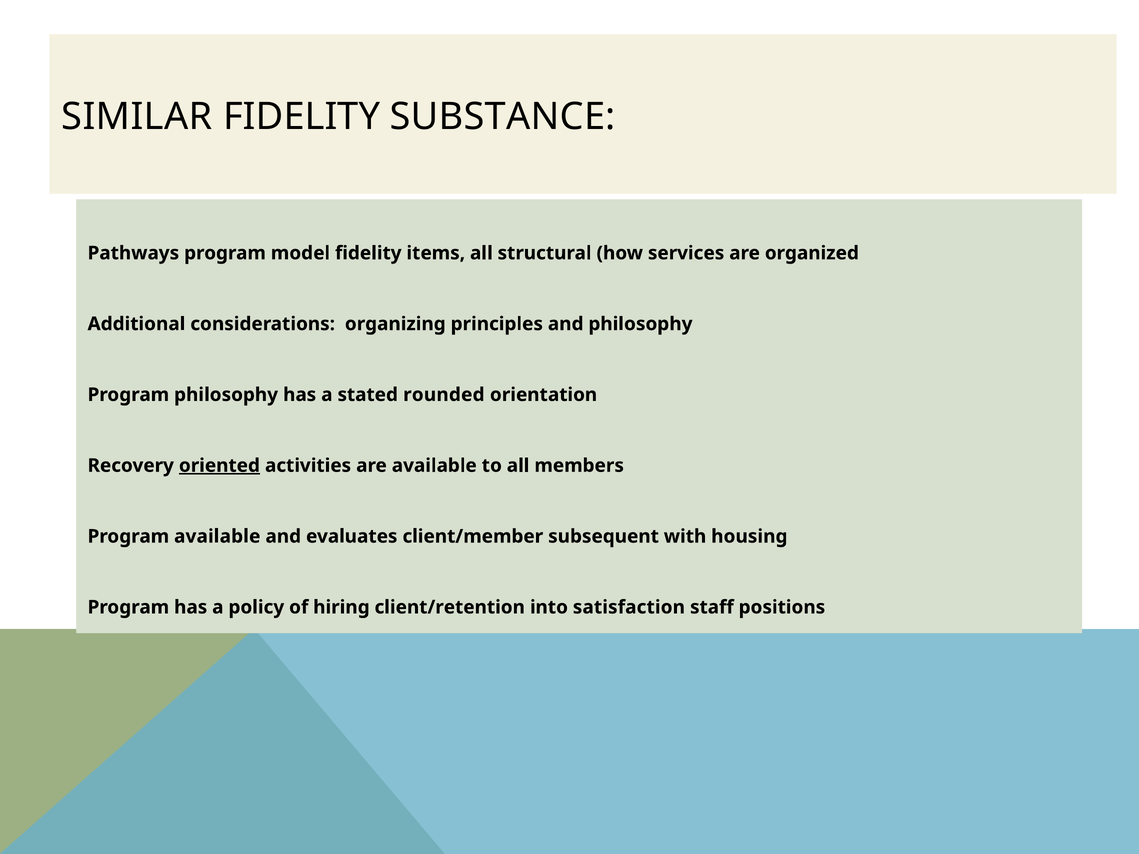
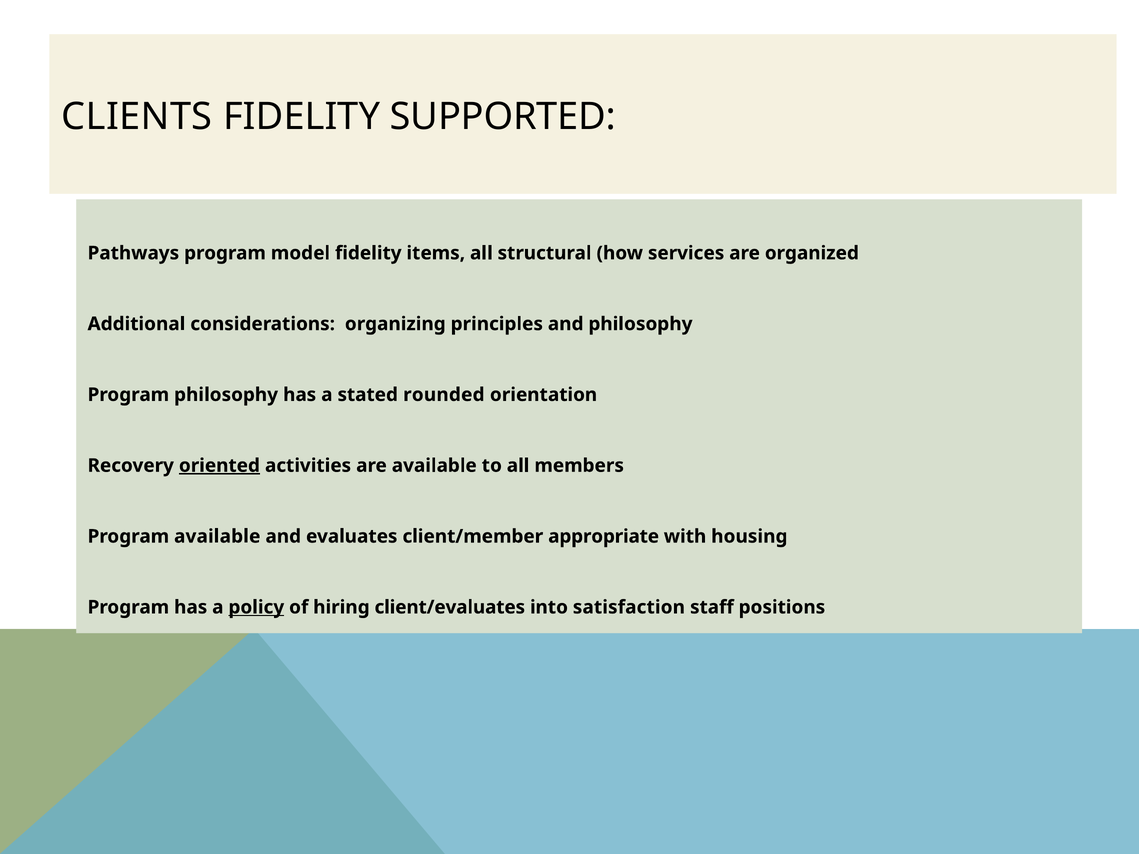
SIMILAR: SIMILAR -> CLIENTS
SUBSTANCE: SUBSTANCE -> SUPPORTED
subsequent: subsequent -> appropriate
policy underline: none -> present
client/retention: client/retention -> client/evaluates
